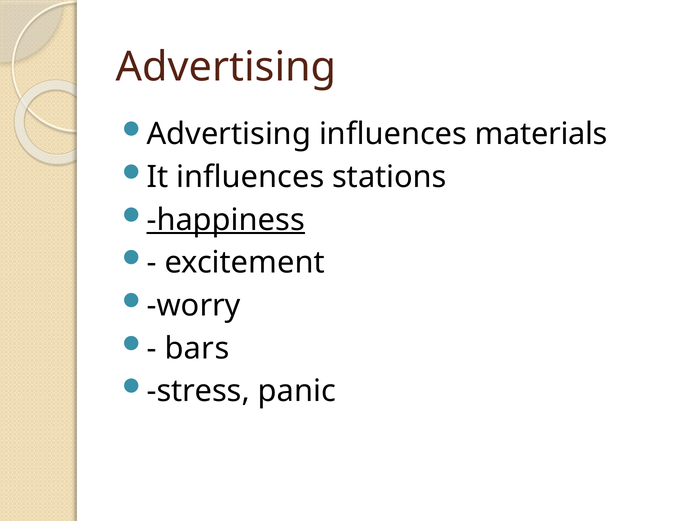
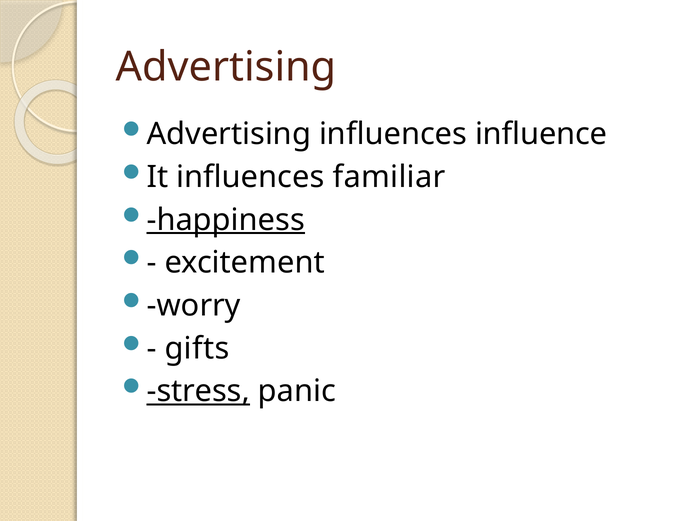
materials: materials -> influence
stations: stations -> familiar
bars: bars -> gifts
stress underline: none -> present
